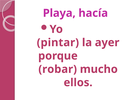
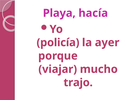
pintar: pintar -> policía
robar: robar -> viajar
ellos: ellos -> trajo
